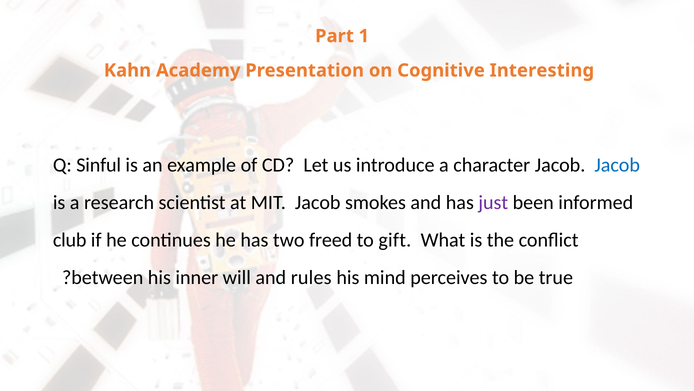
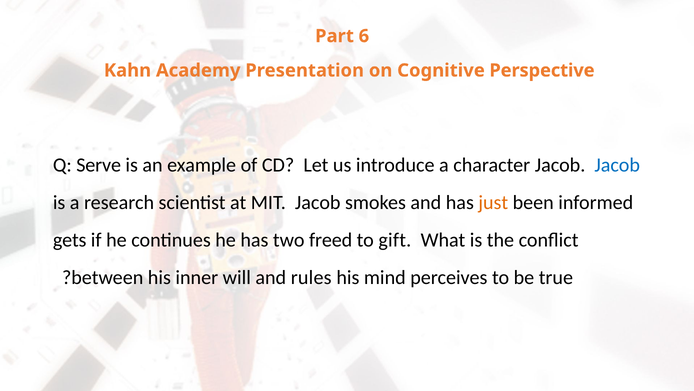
1: 1 -> 6
Interesting: Interesting -> Perspective
Sinful: Sinful -> Serve
just colour: purple -> orange
club: club -> gets
